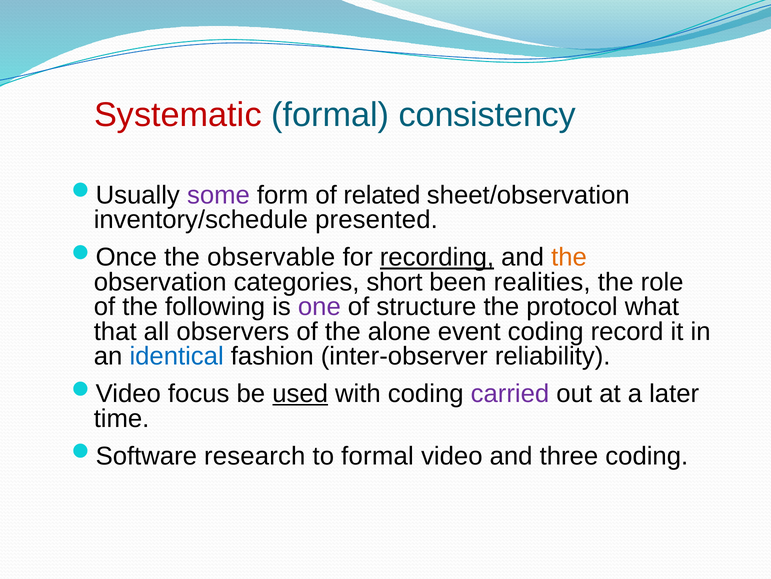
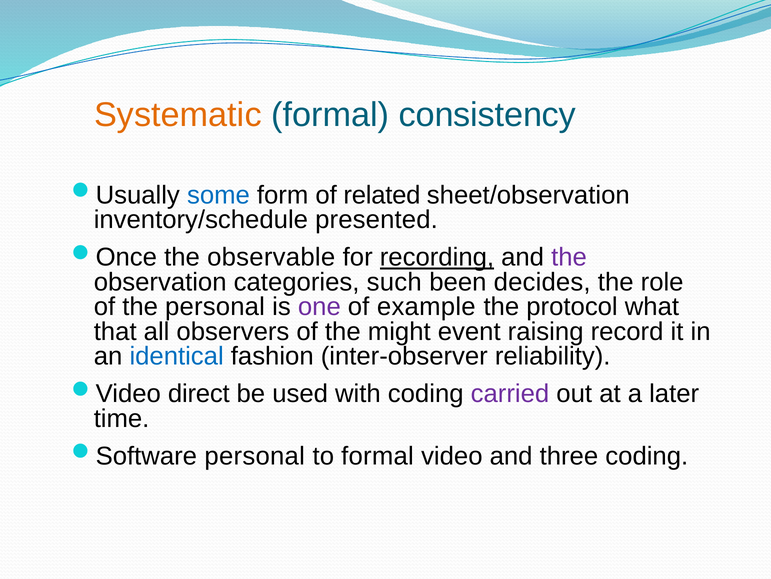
Systematic colour: red -> orange
some colour: purple -> blue
the at (569, 257) colour: orange -> purple
short: short -> such
realities: realities -> decides
the following: following -> personal
structure: structure -> example
alone: alone -> might
event coding: coding -> raising
focus: focus -> direct
used underline: present -> none
research at (255, 456): research -> personal
